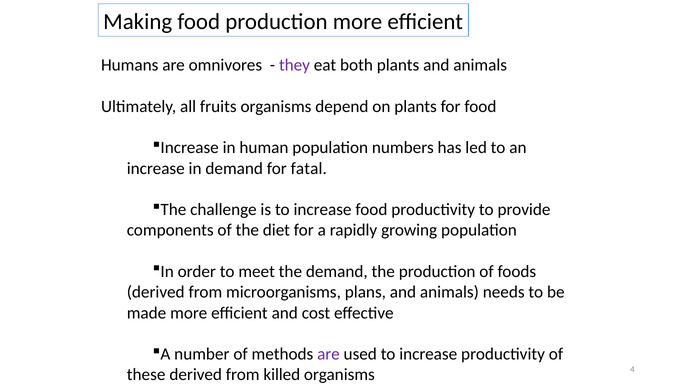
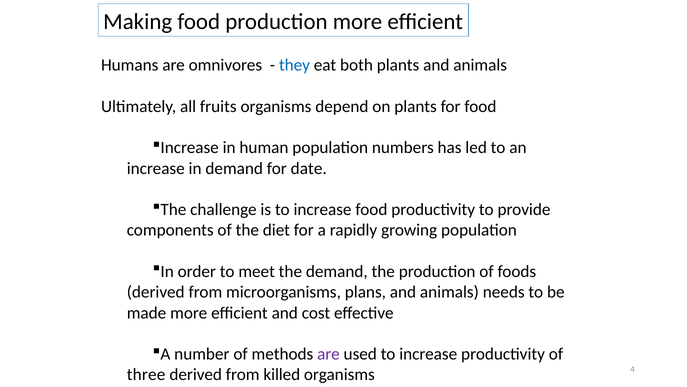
they colour: purple -> blue
fatal: fatal -> date
these: these -> three
